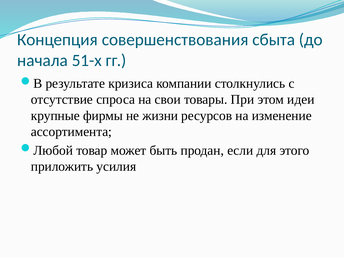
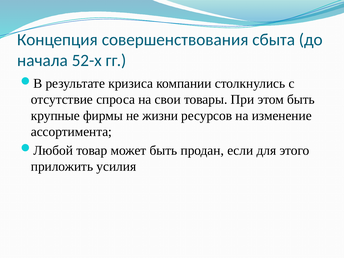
51-х: 51-х -> 52-х
этом идеи: идеи -> быть
